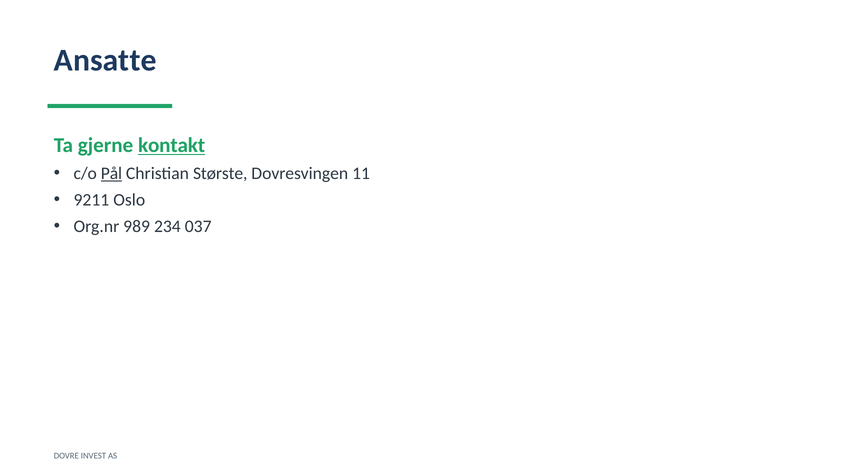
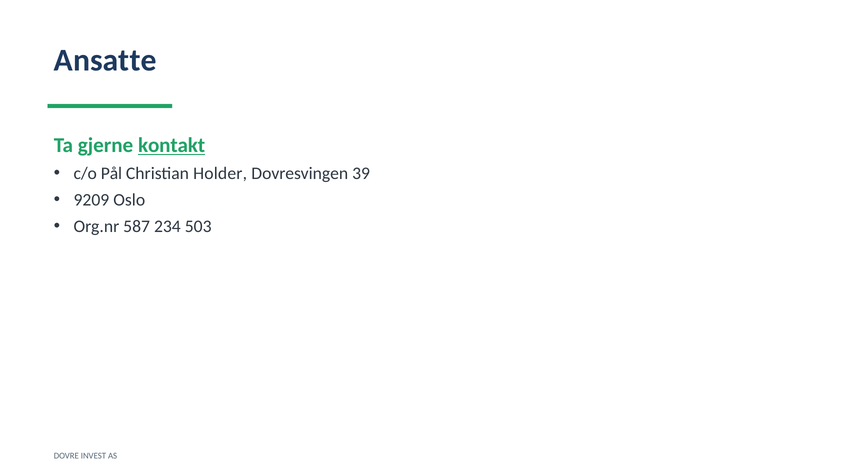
Pål underline: present -> none
Største: Største -> Holder
11: 11 -> 39
9211: 9211 -> 9209
989: 989 -> 587
037: 037 -> 503
